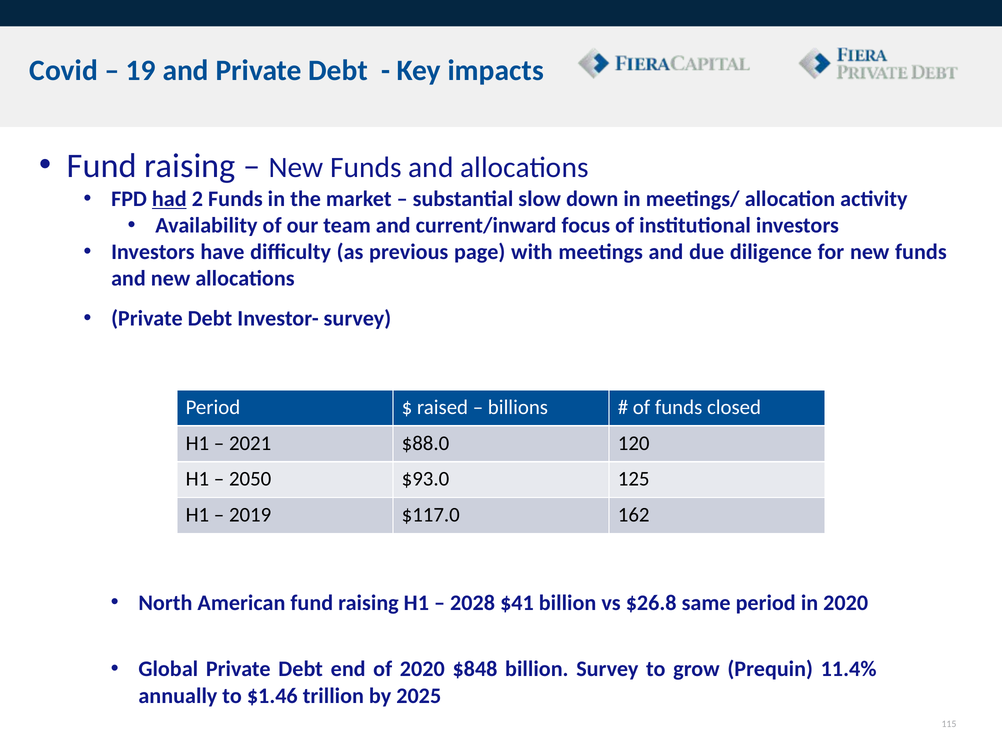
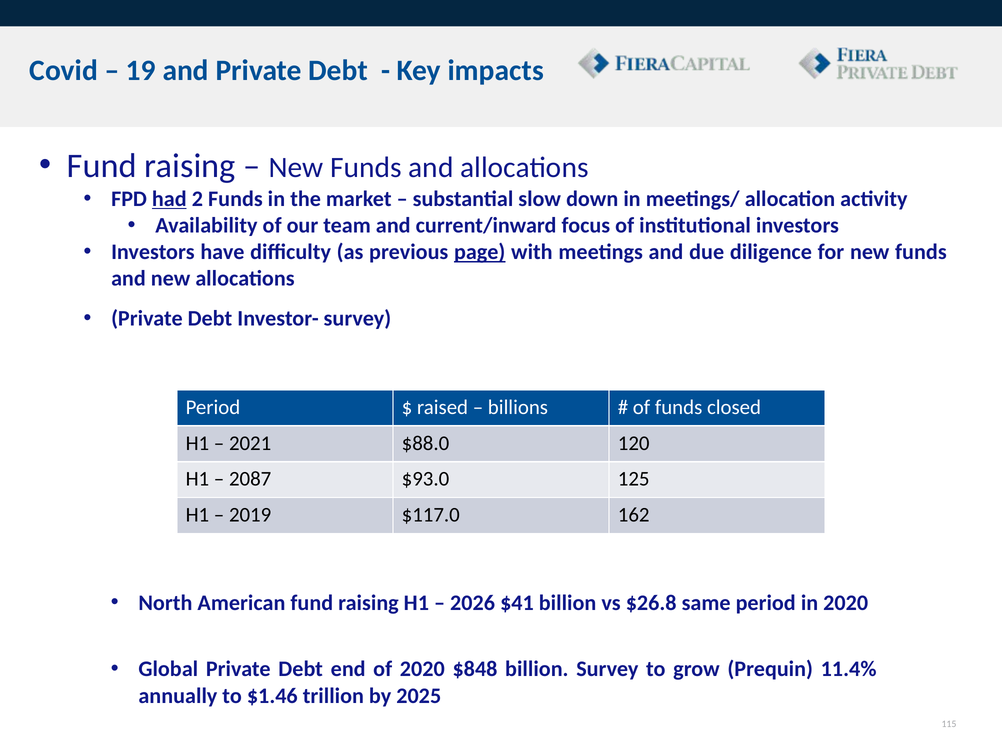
page underline: none -> present
2050: 2050 -> 2087
2028: 2028 -> 2026
